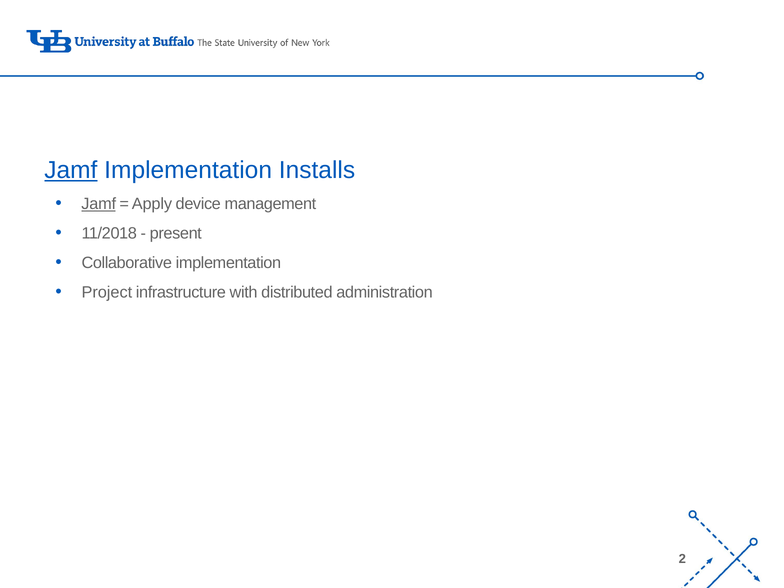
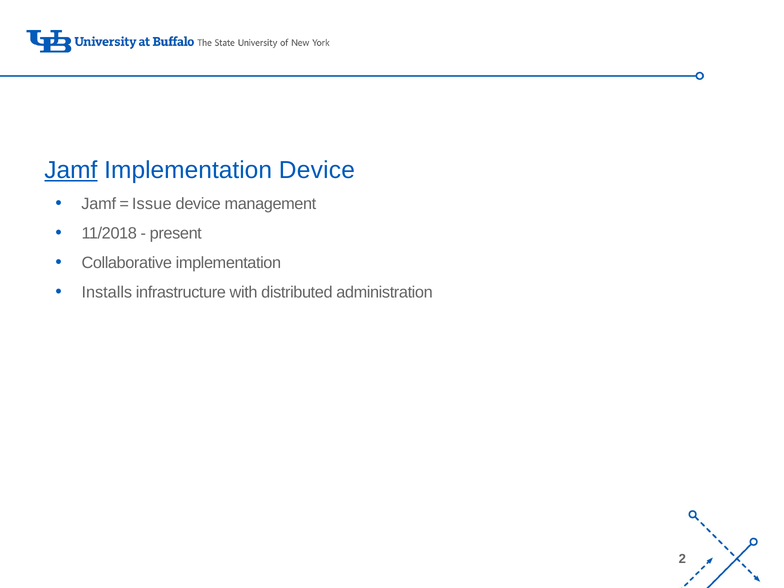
Implementation Installs: Installs -> Device
Jamf at (99, 204) underline: present -> none
Apply: Apply -> Issue
Project: Project -> Installs
